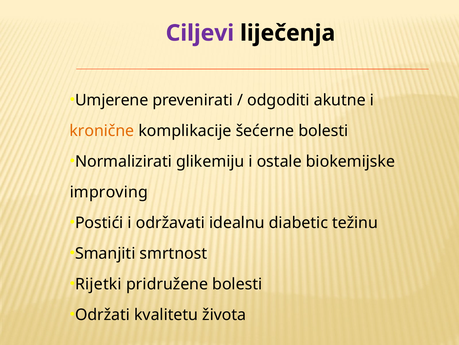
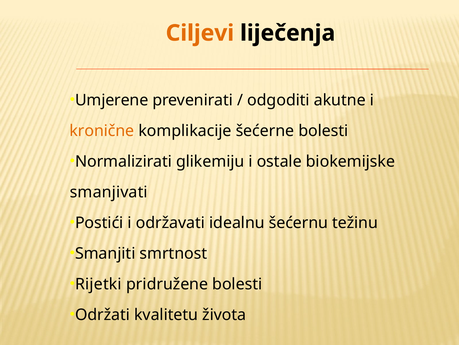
Ciljevi colour: purple -> orange
improving: improving -> smanjivati
diabetic: diabetic -> šećernu
